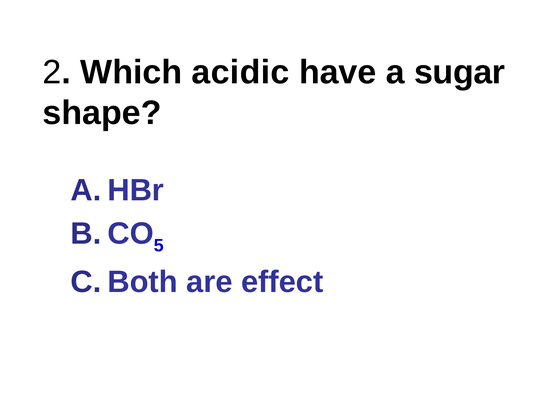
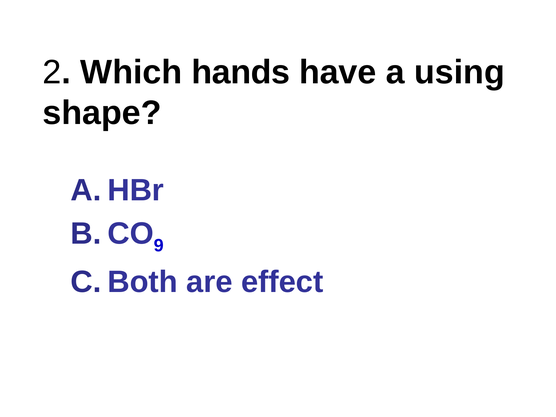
acidic: acidic -> hands
sugar: sugar -> using
5: 5 -> 9
